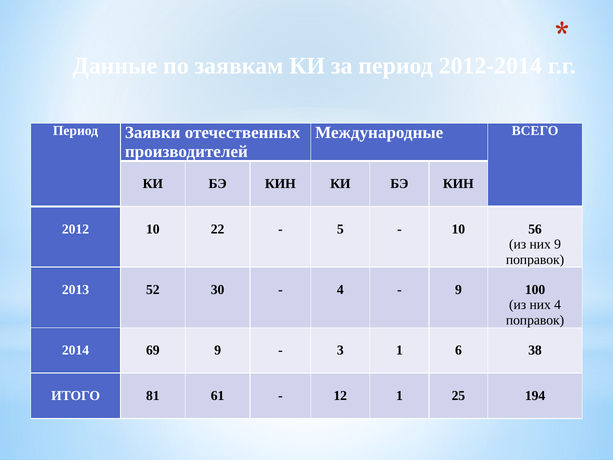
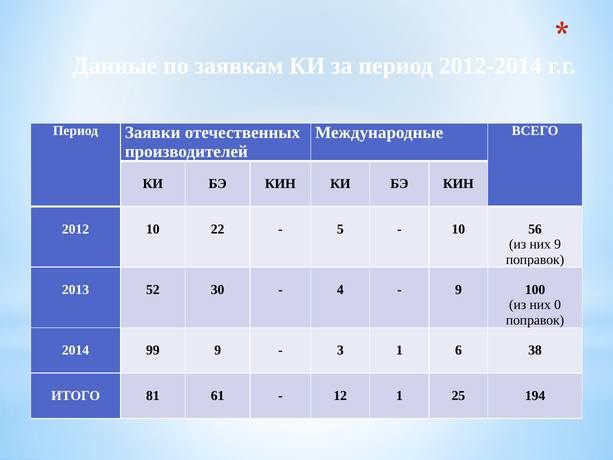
них 4: 4 -> 0
69: 69 -> 99
